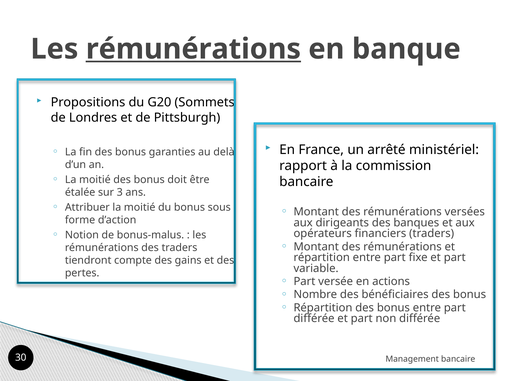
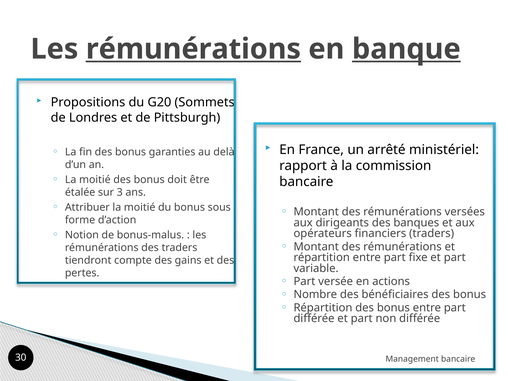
banque underline: none -> present
